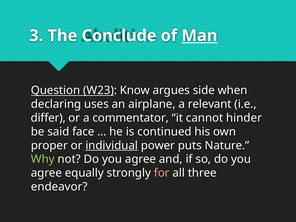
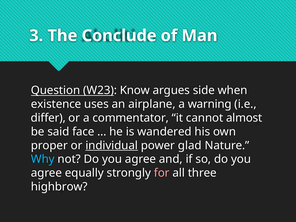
Man underline: present -> none
declaring: declaring -> existence
relevant: relevant -> warning
hinder: hinder -> almost
continued: continued -> wandered
puts: puts -> glad
Why colour: light green -> light blue
endeavor: endeavor -> highbrow
